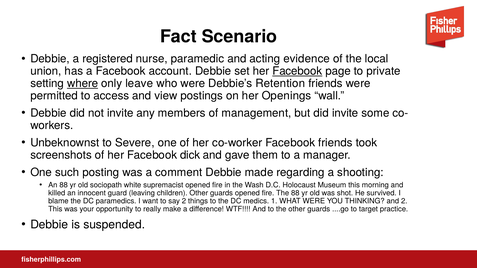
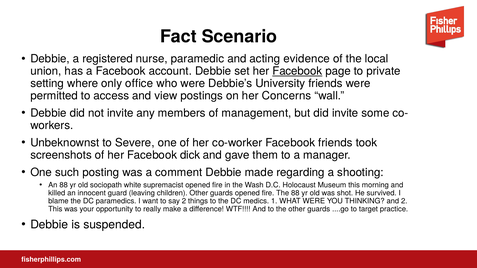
where underline: present -> none
leave: leave -> office
Retention: Retention -> University
Openings: Openings -> Concerns
